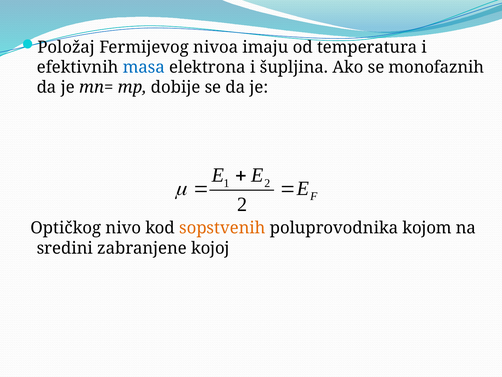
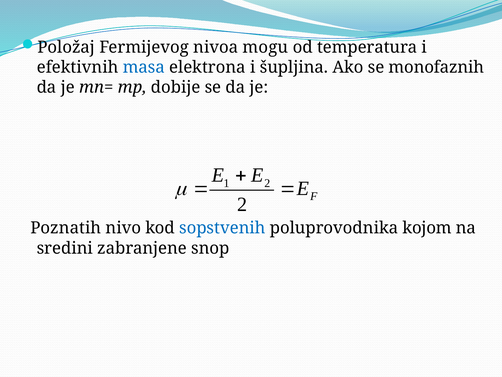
imaju: imaju -> mogu
Optičkog: Optičkog -> Poznatih
sopstvenih colour: orange -> blue
kojoj: kojoj -> snop
